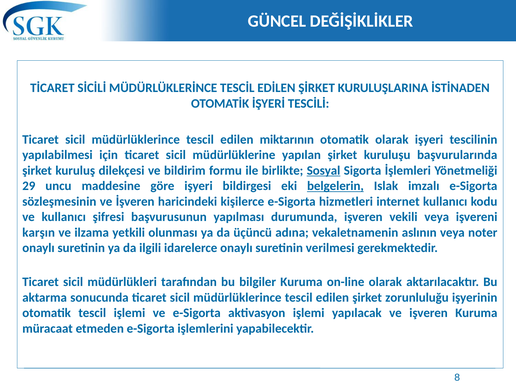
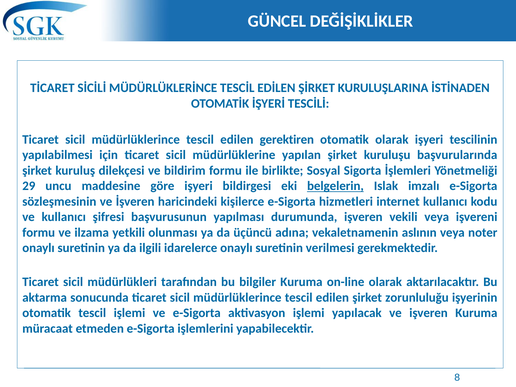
miktarının: miktarının -> gerektiren
Sosyal underline: present -> none
karşın at (39, 232): karşın -> formu
